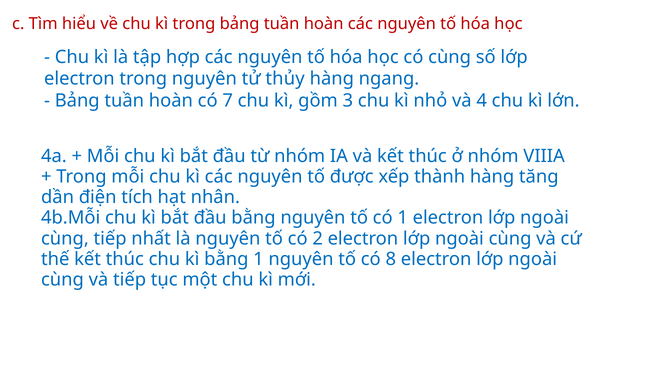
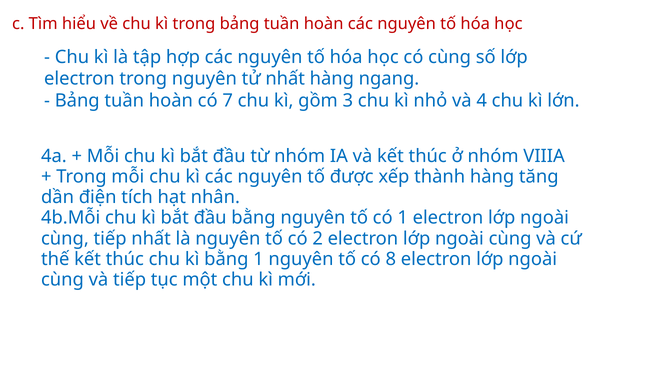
tử thủy: thủy -> nhất
